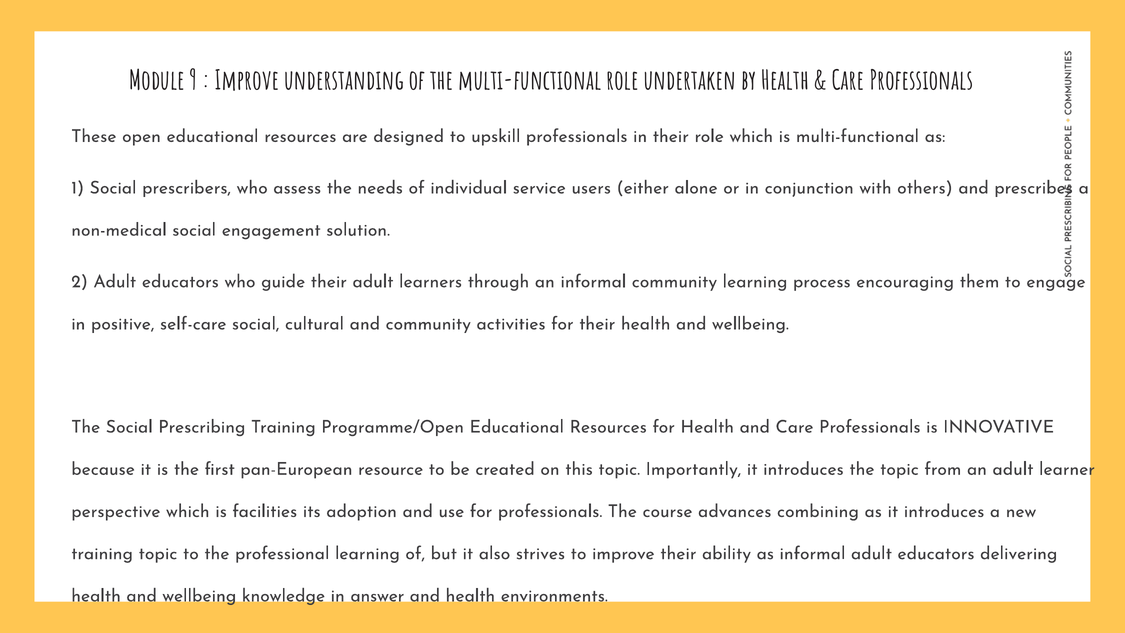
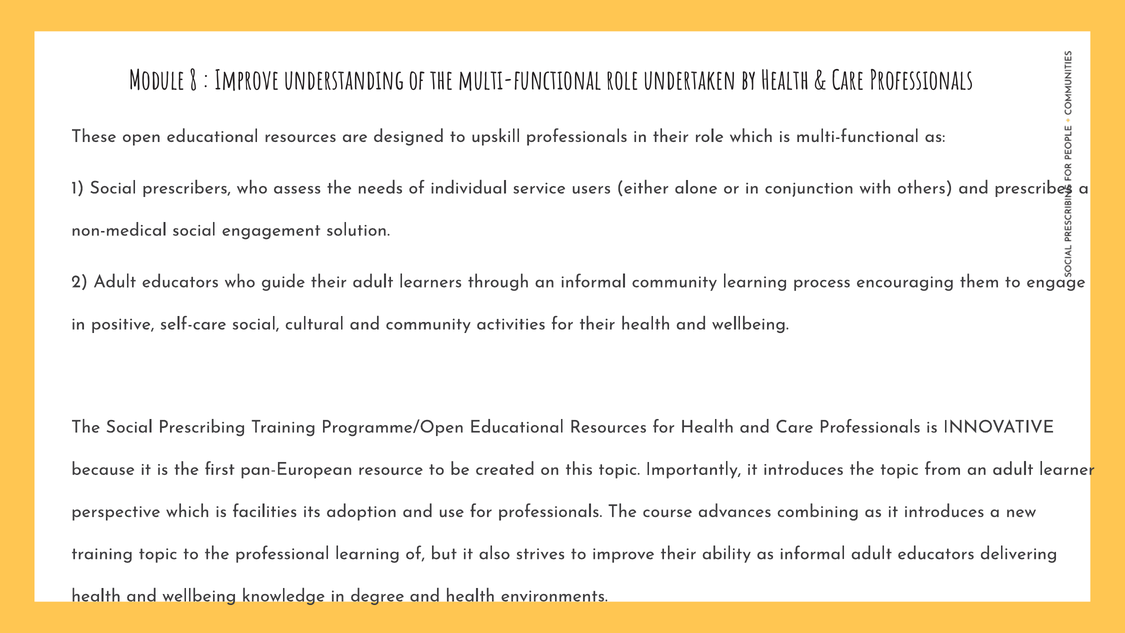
9: 9 -> 8
answer: answer -> degree
